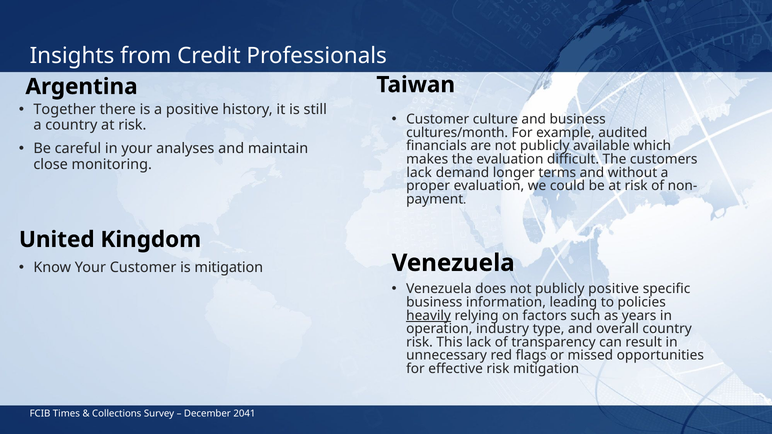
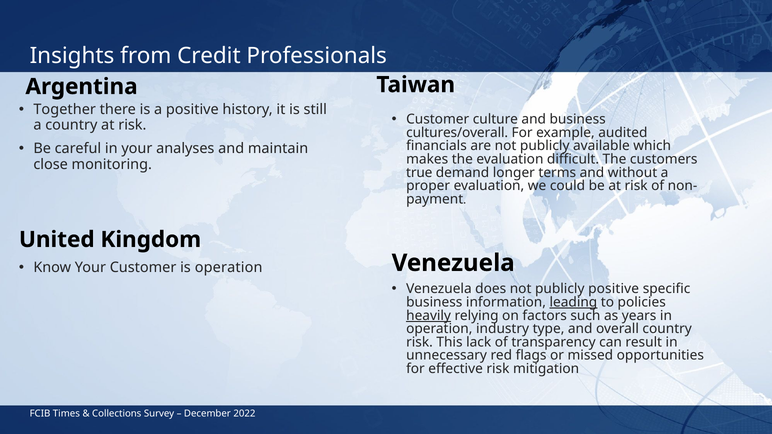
cultures/month: cultures/month -> cultures/overall
lack at (419, 173): lack -> true
is mitigation: mitigation -> operation
leading underline: none -> present
2041: 2041 -> 2022
